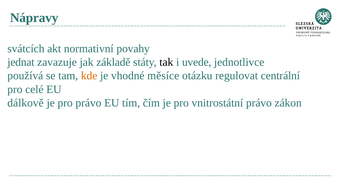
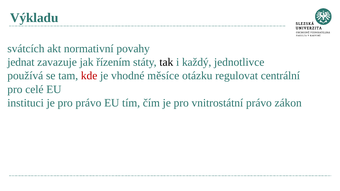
Nápravy: Nápravy -> Výkladu
základě: základě -> řízením
uvede: uvede -> každý
kde colour: orange -> red
dálkově: dálkově -> instituci
